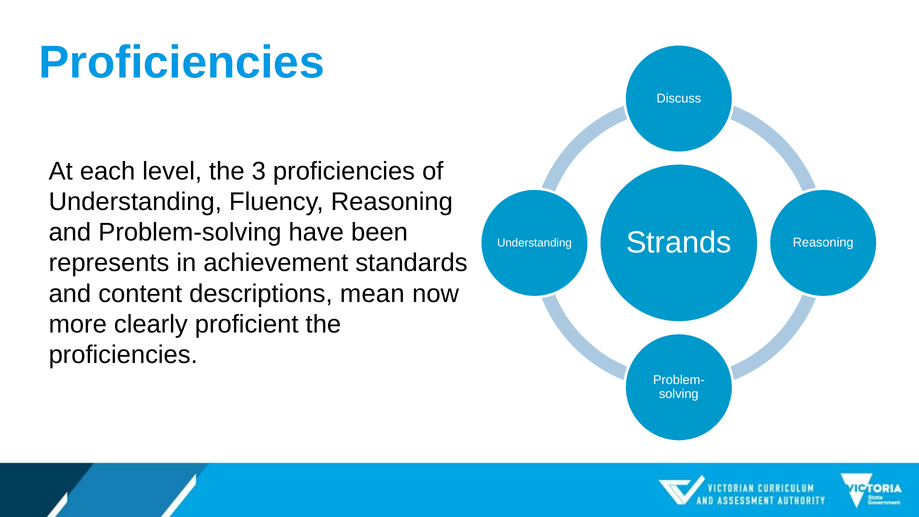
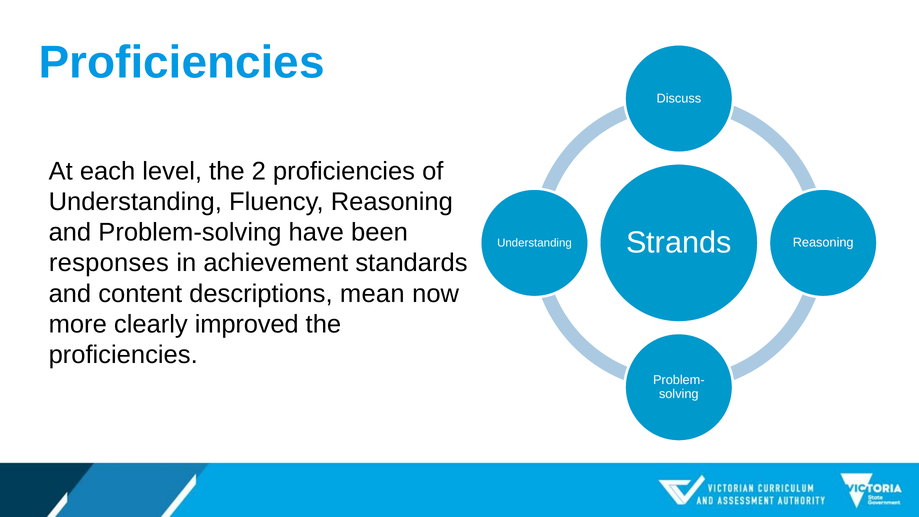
3: 3 -> 2
represents: represents -> responses
proficient: proficient -> improved
